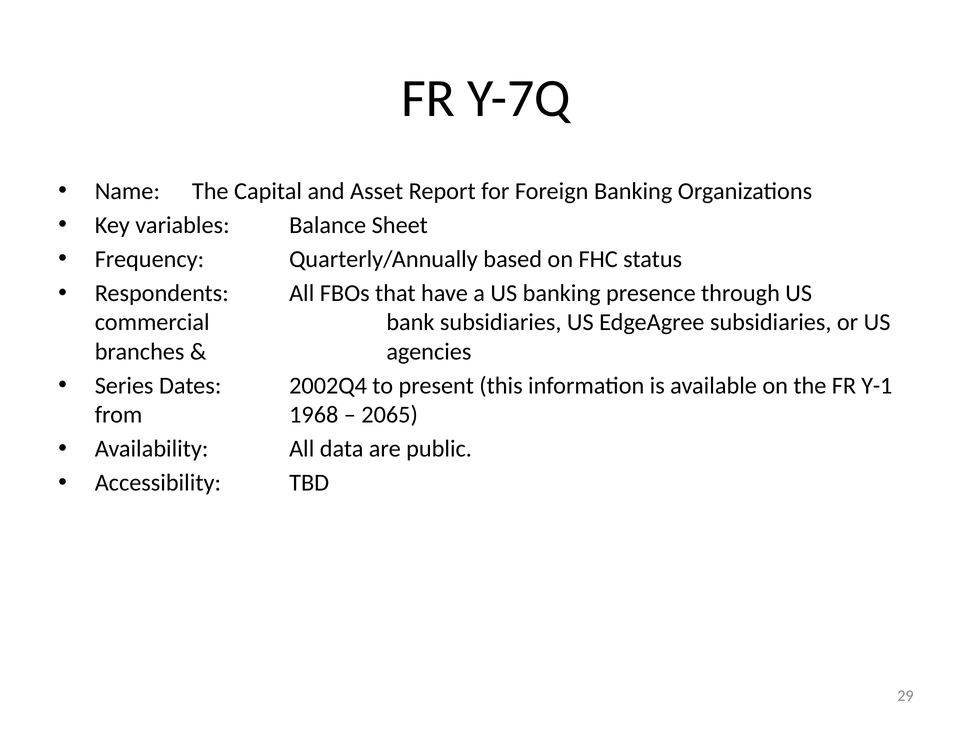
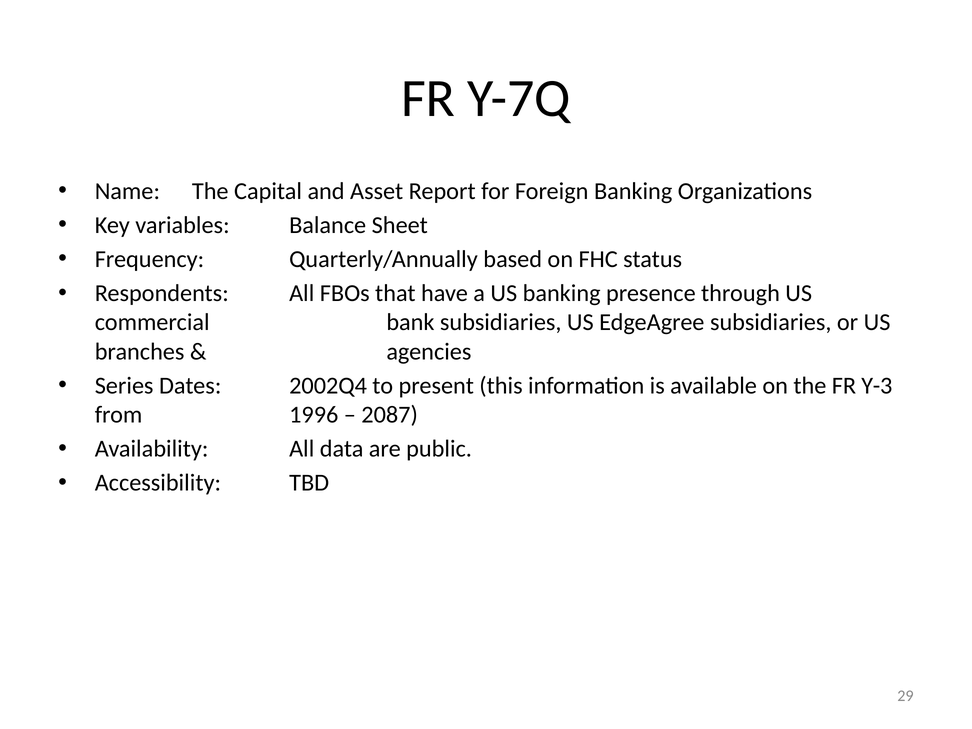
Y-1: Y-1 -> Y-3
1968: 1968 -> 1996
2065: 2065 -> 2087
